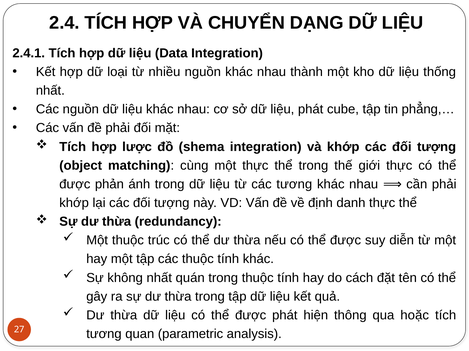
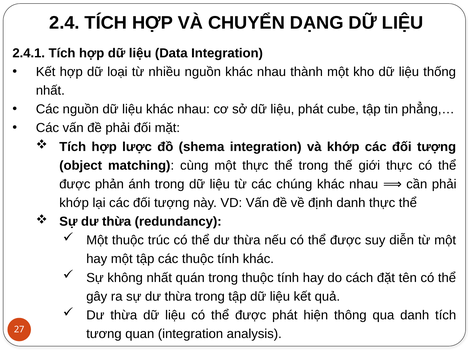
các tương: tương -> chúng
qua hoặc: hoặc -> danh
quan parametric: parametric -> integration
